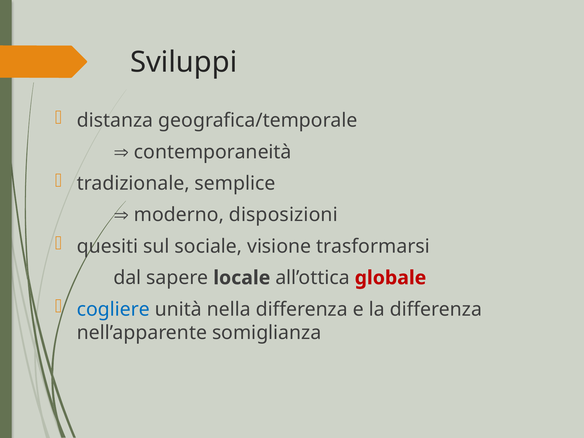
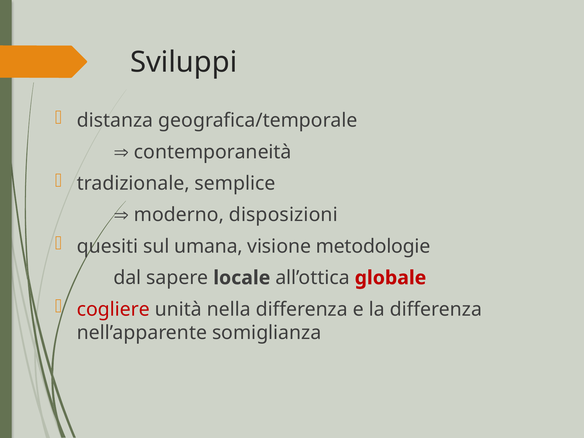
sociale: sociale -> umana
trasformarsi: trasformarsi -> metodologie
cogliere colour: blue -> red
